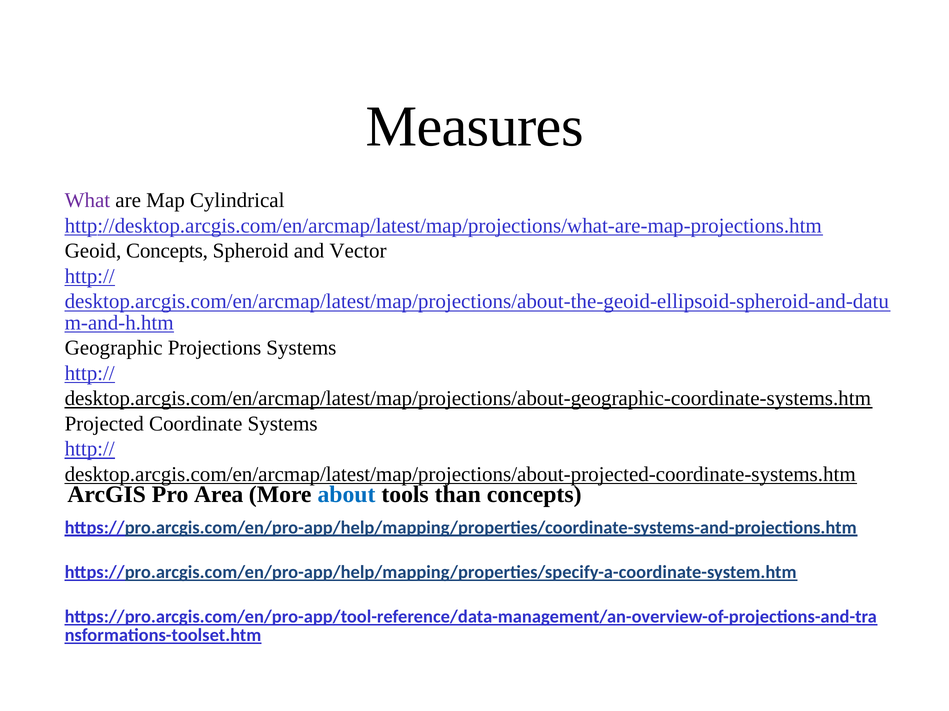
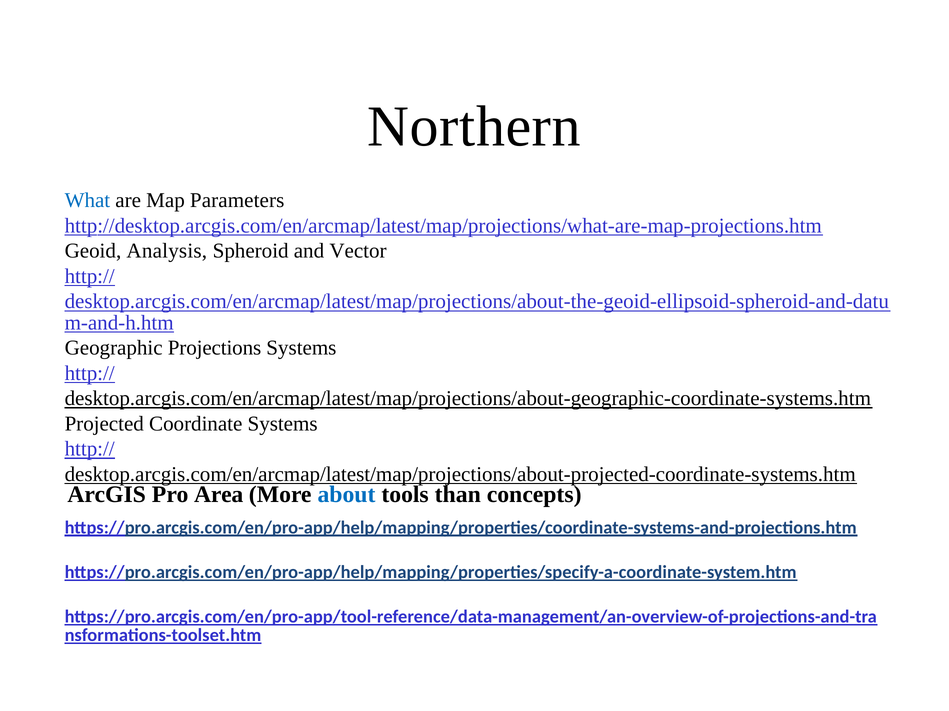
Measures: Measures -> Northern
What colour: purple -> blue
Cylindrical: Cylindrical -> Parameters
Geoid Concepts: Concepts -> Analysis
